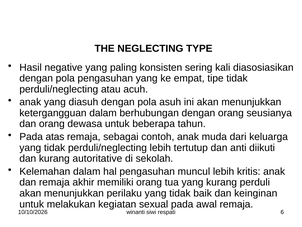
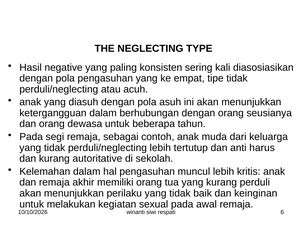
atas: atas -> segi
diikuti: diikuti -> harus
